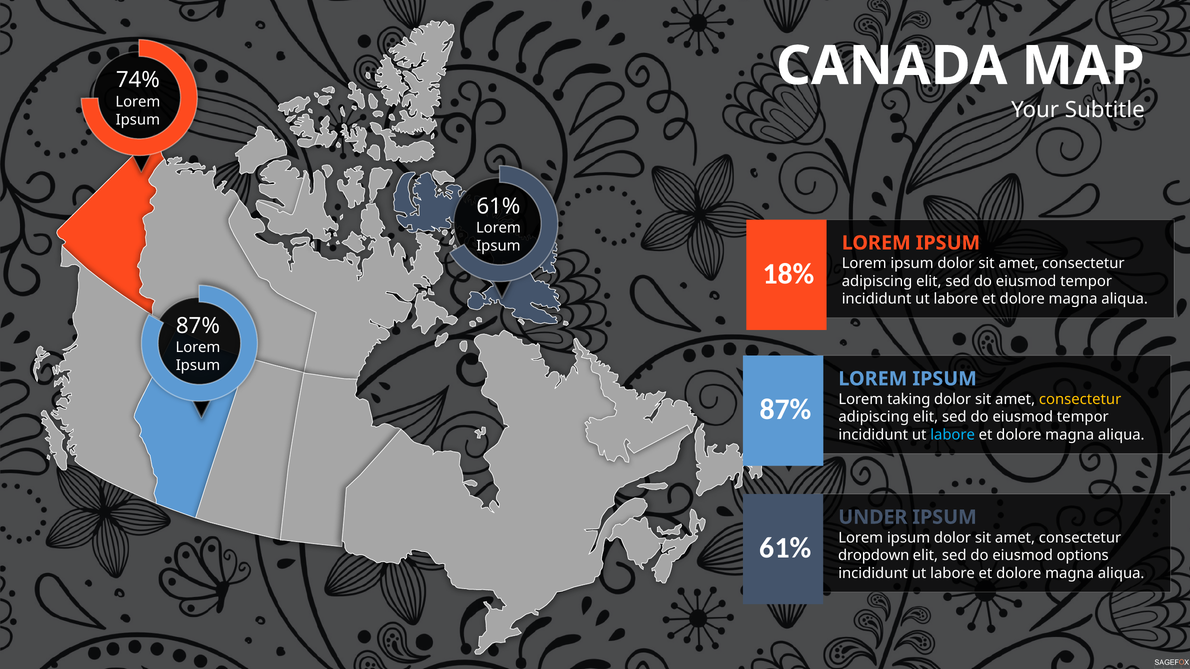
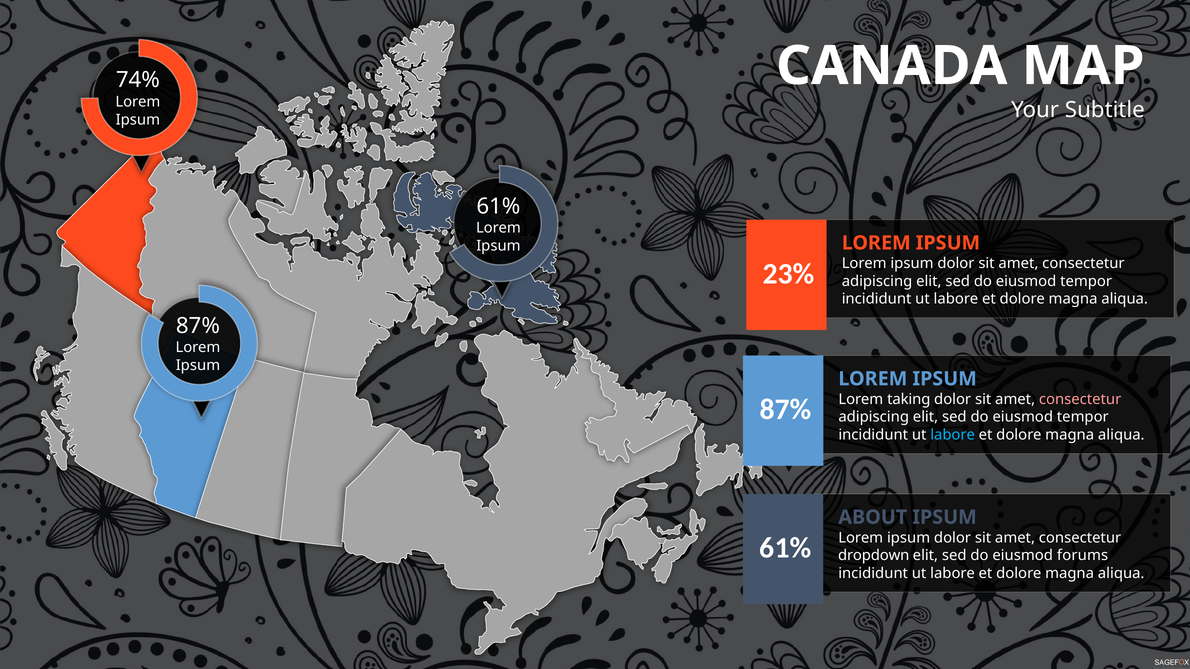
18%: 18% -> 23%
consectetur at (1080, 399) colour: yellow -> pink
UNDER: UNDER -> ABOUT
options: options -> forums
